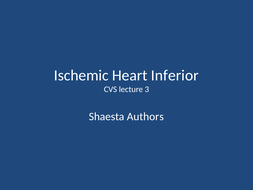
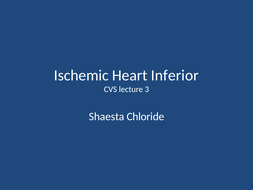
Authors: Authors -> Chloride
